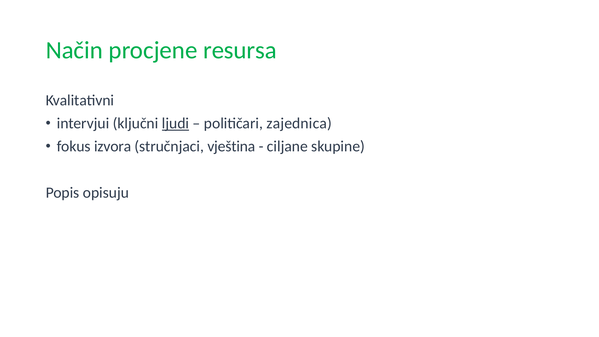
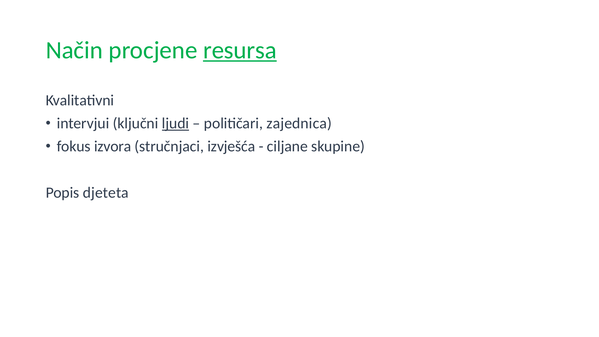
resursa underline: none -> present
vještina: vještina -> izvješća
opisuju: opisuju -> djeteta
